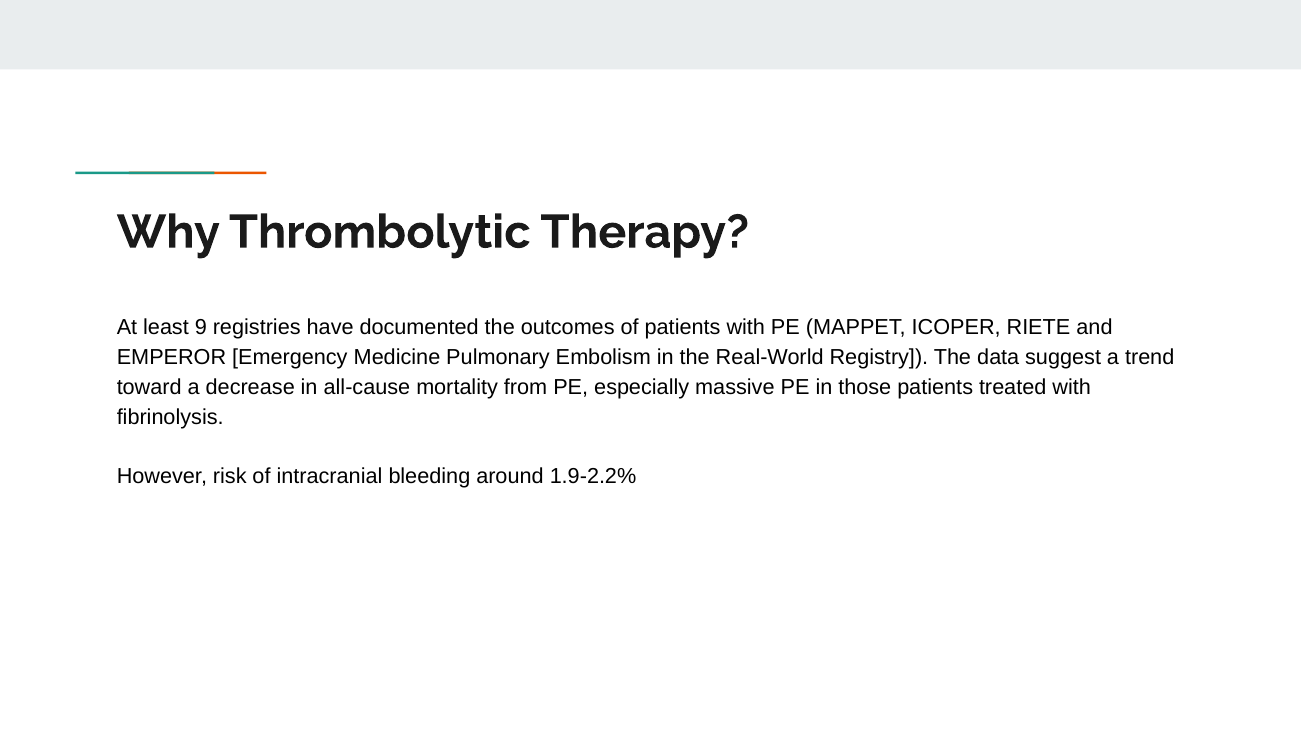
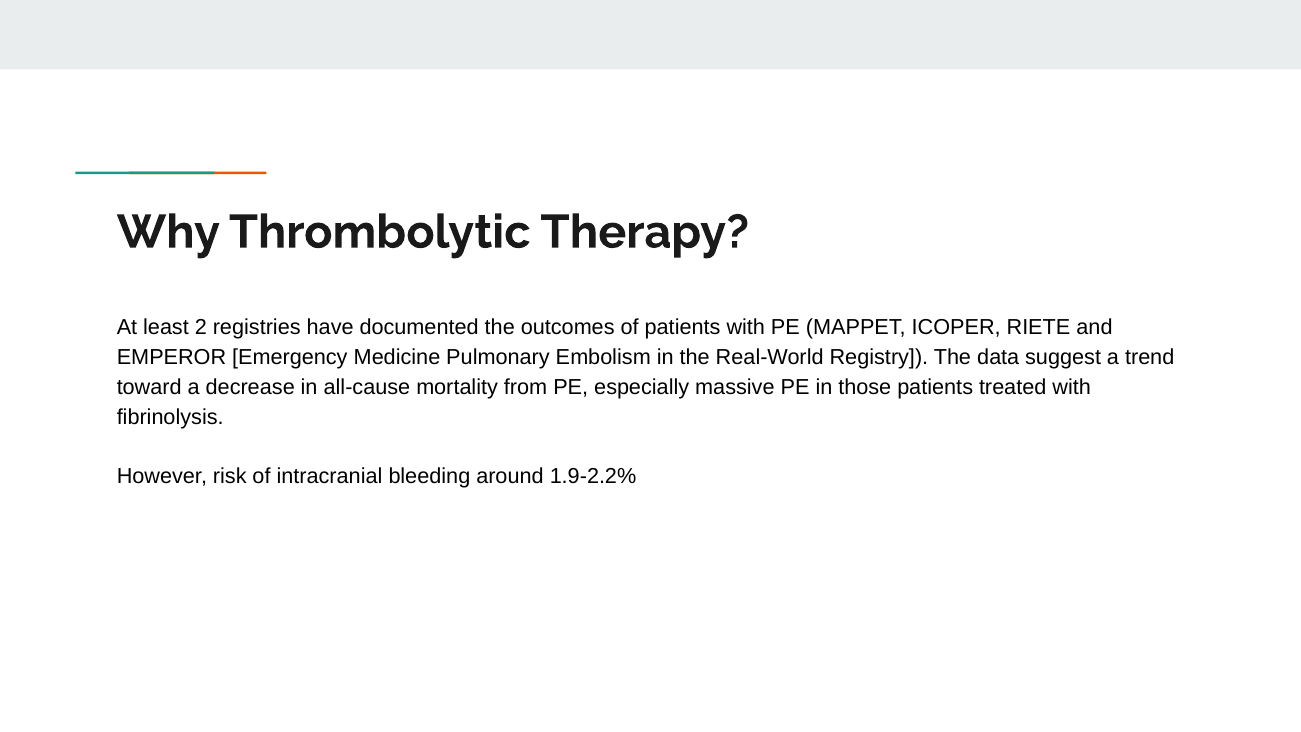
9: 9 -> 2
